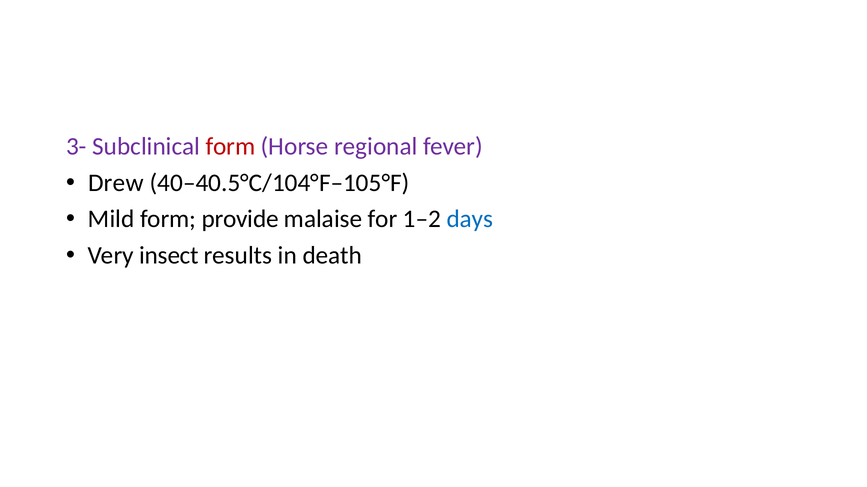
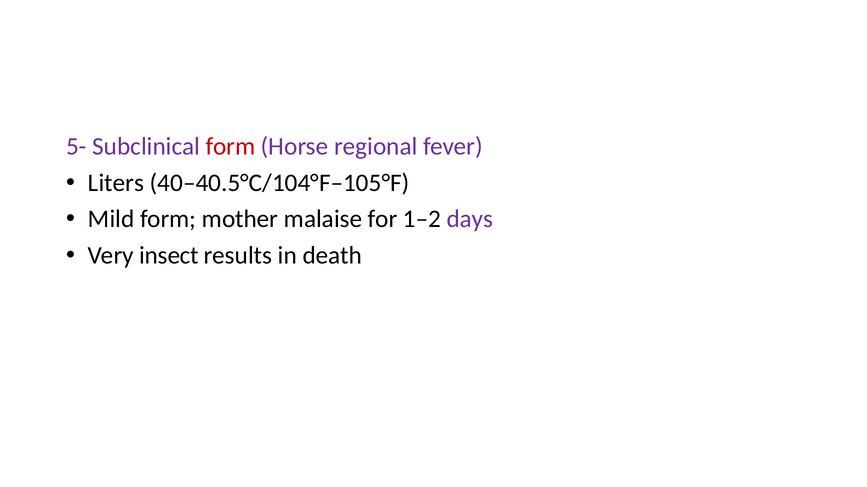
3-: 3- -> 5-
Drew: Drew -> Liters
provide: provide -> mother
days colour: blue -> purple
